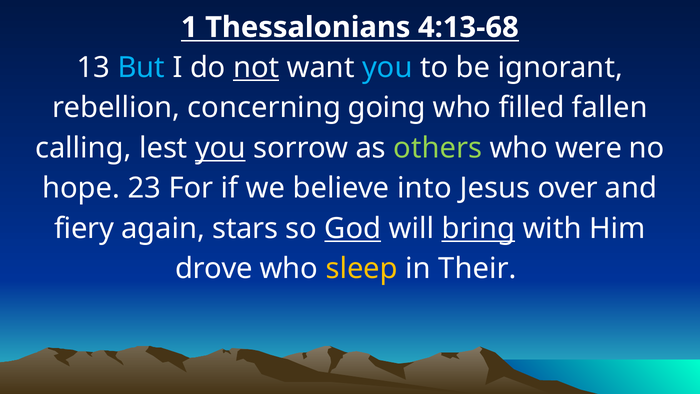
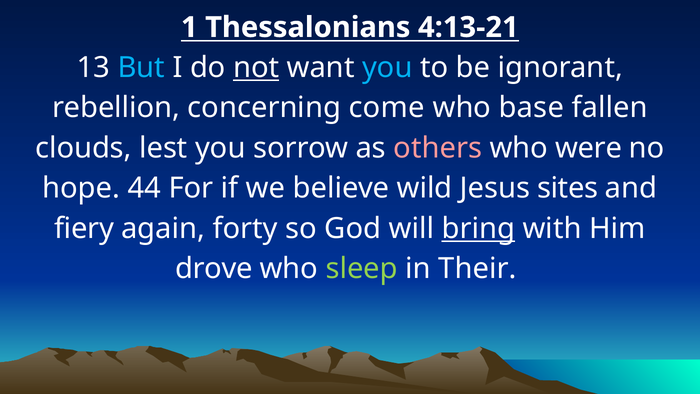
4:13-68: 4:13-68 -> 4:13-21
going: going -> come
filled: filled -> base
calling: calling -> clouds
you at (220, 148) underline: present -> none
others colour: light green -> pink
23: 23 -> 44
into: into -> wild
over: over -> sites
stars: stars -> forty
God underline: present -> none
sleep colour: yellow -> light green
